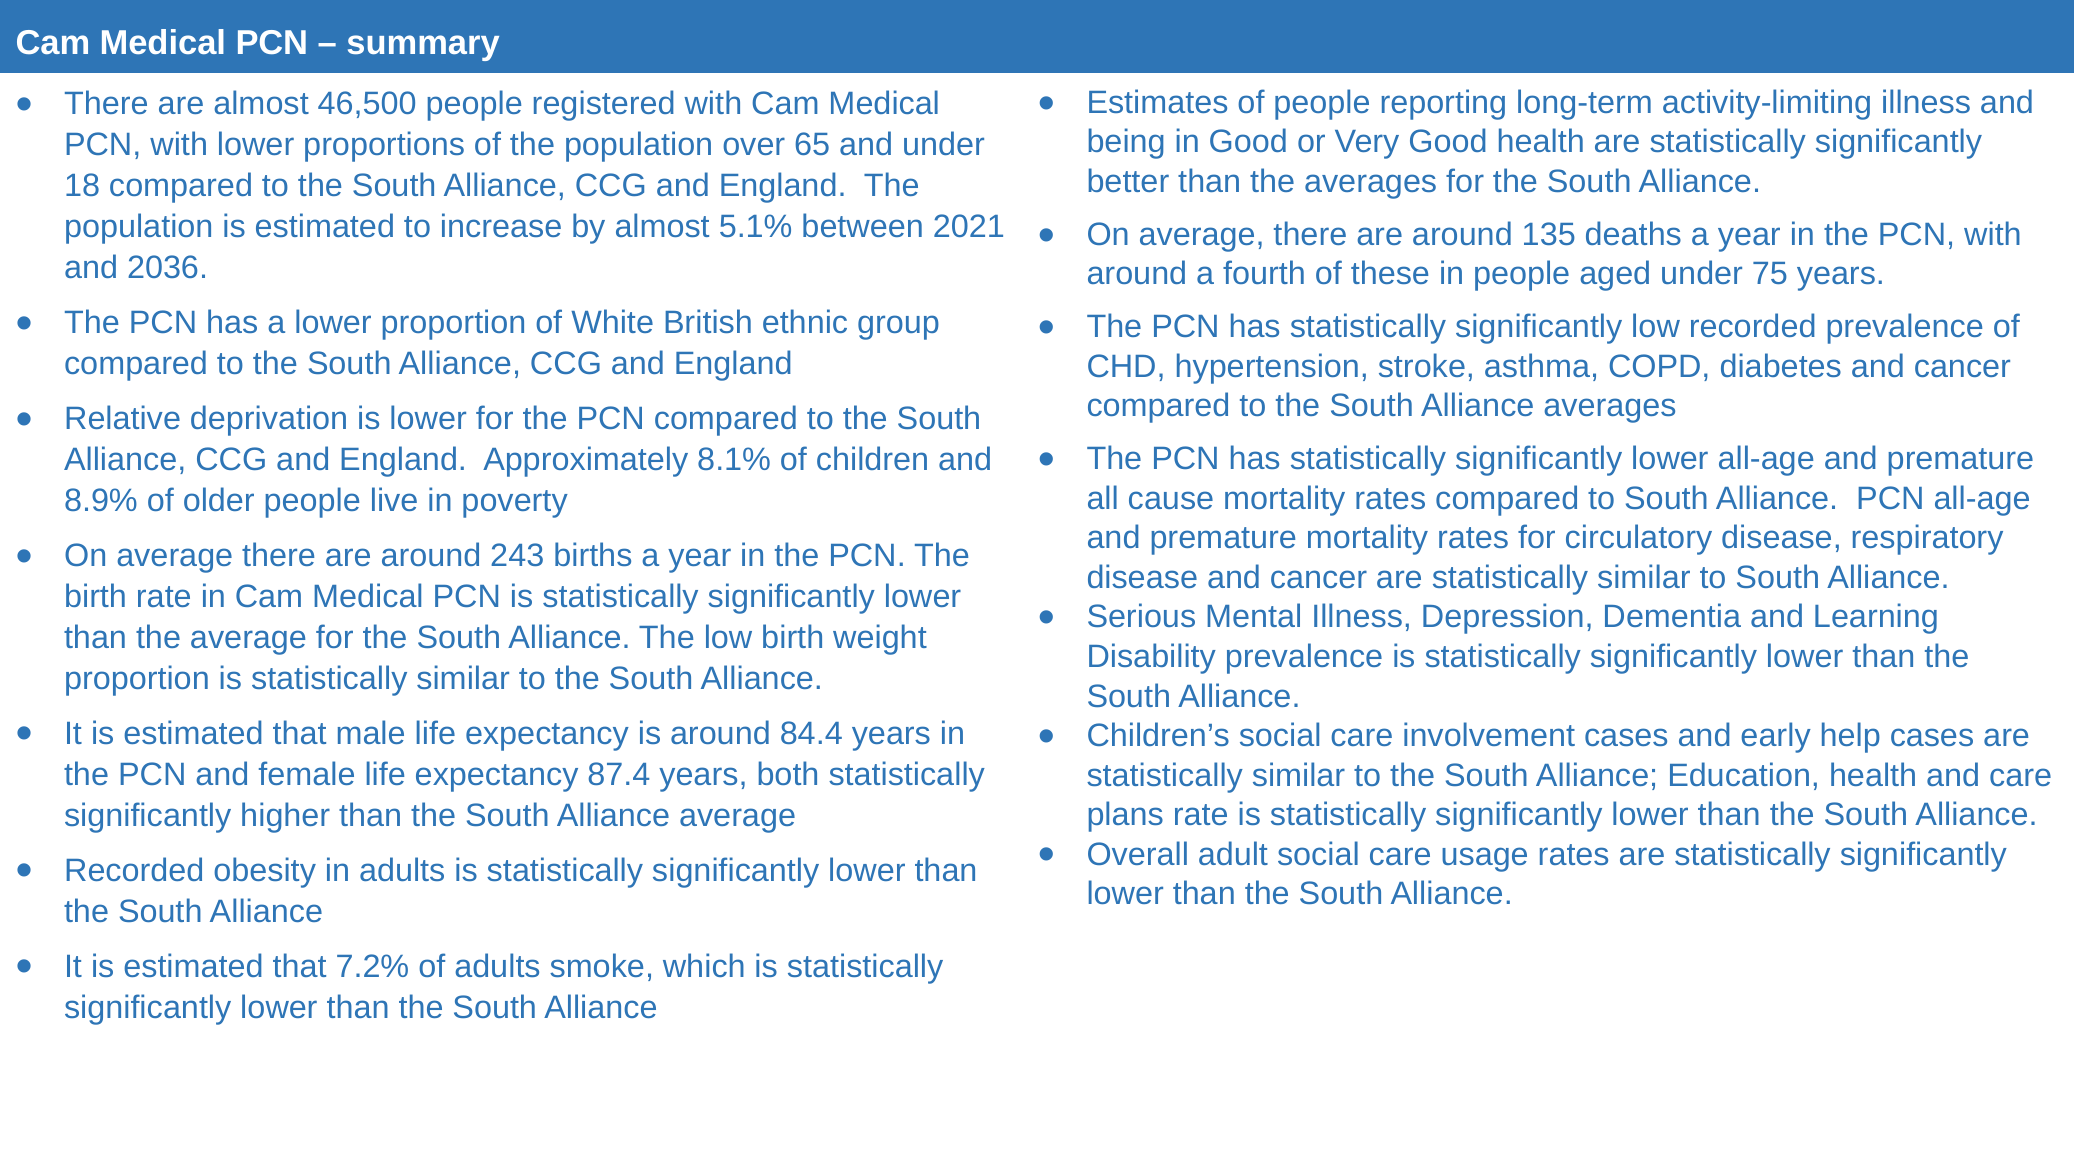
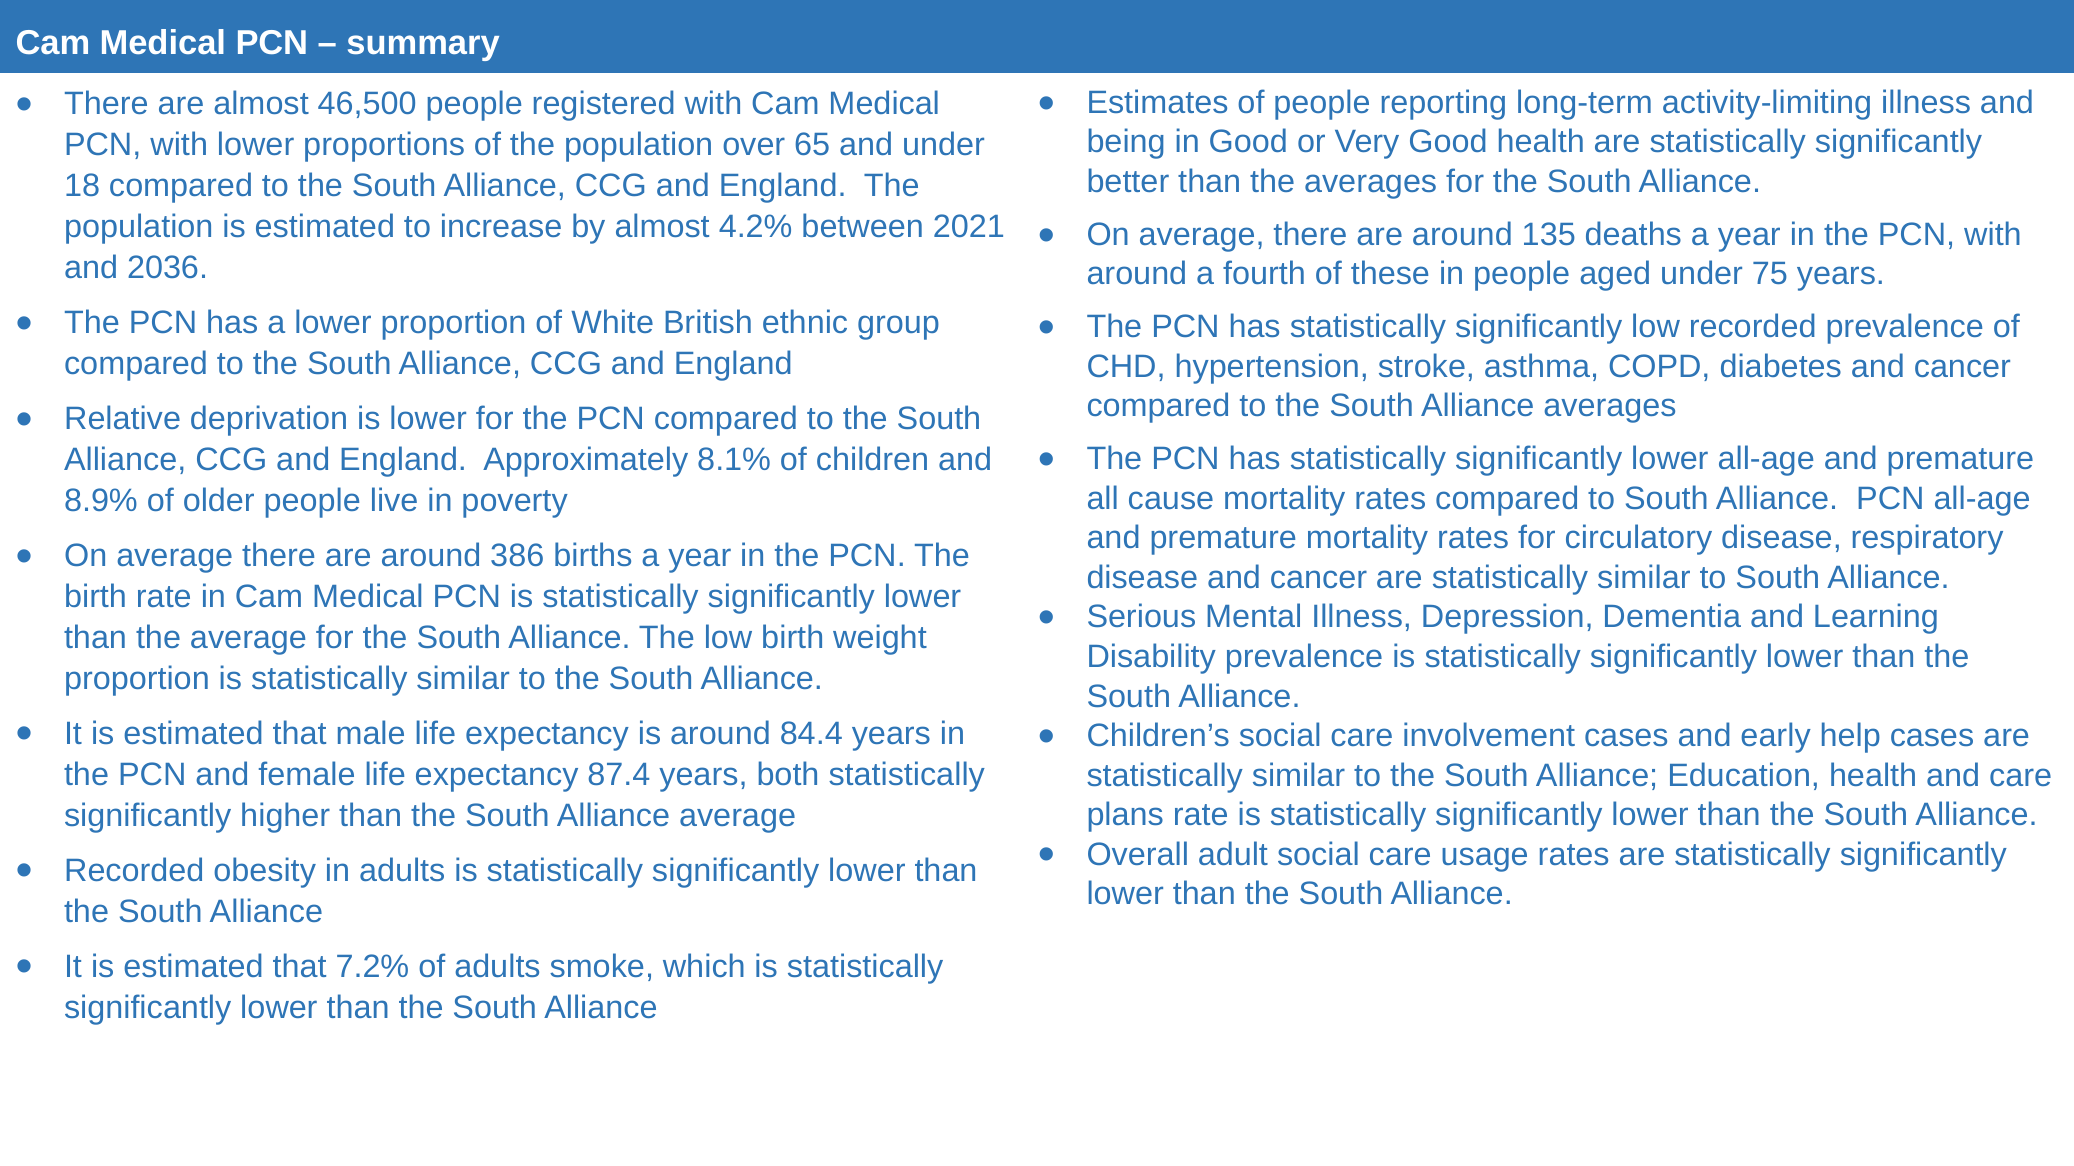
5.1%: 5.1% -> 4.2%
243: 243 -> 386
